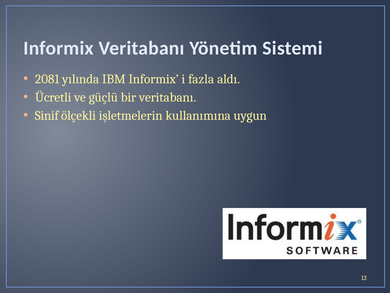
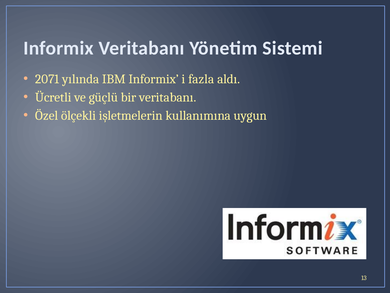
2081: 2081 -> 2071
Sinif: Sinif -> Özel
